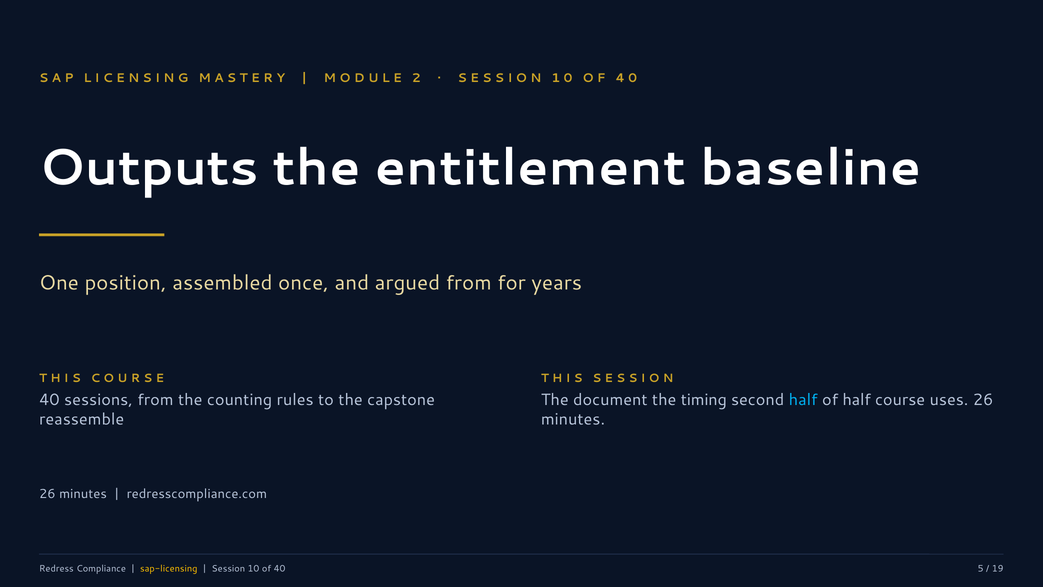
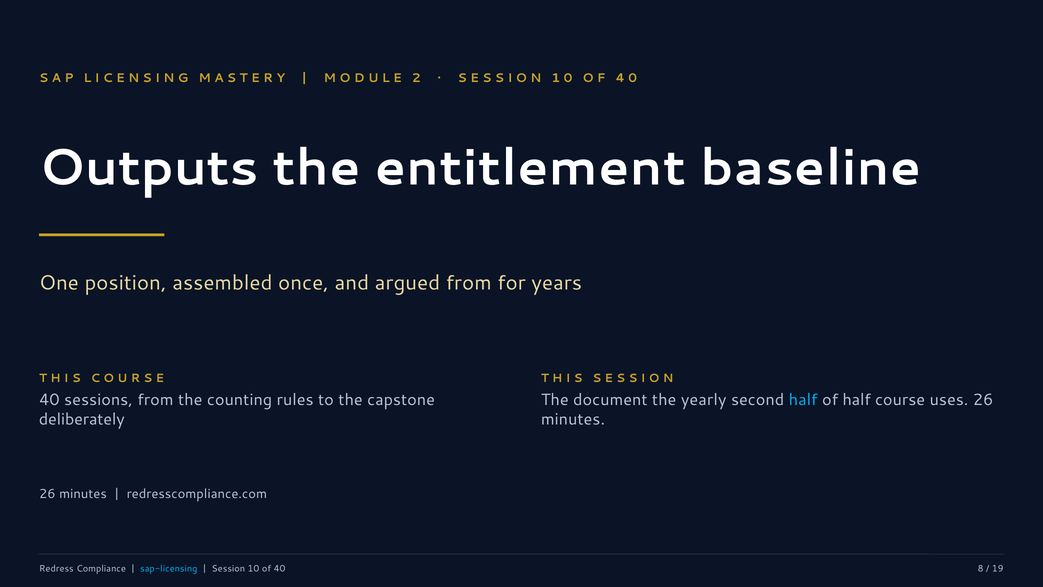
timing: timing -> yearly
reassemble: reassemble -> deliberately
sap-licensing colour: yellow -> light blue
5: 5 -> 8
